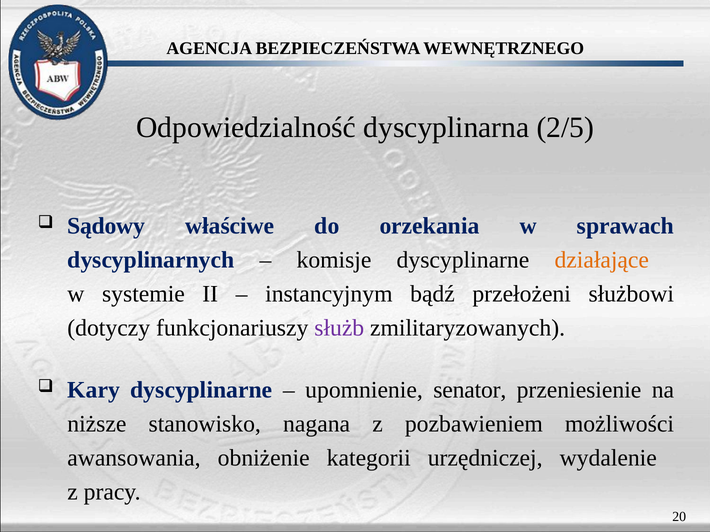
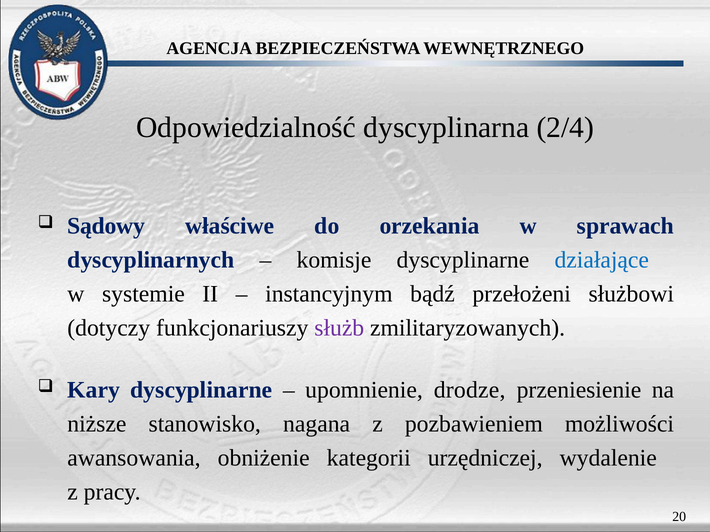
2/5: 2/5 -> 2/4
działające colour: orange -> blue
senator: senator -> drodze
